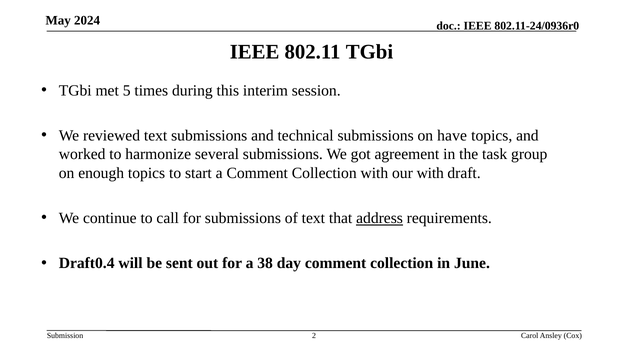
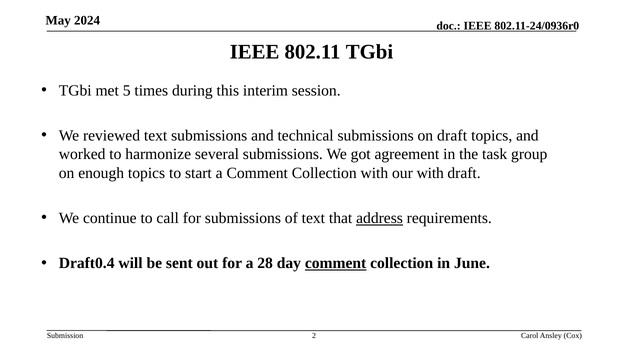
on have: have -> draft
38: 38 -> 28
comment at (336, 264) underline: none -> present
